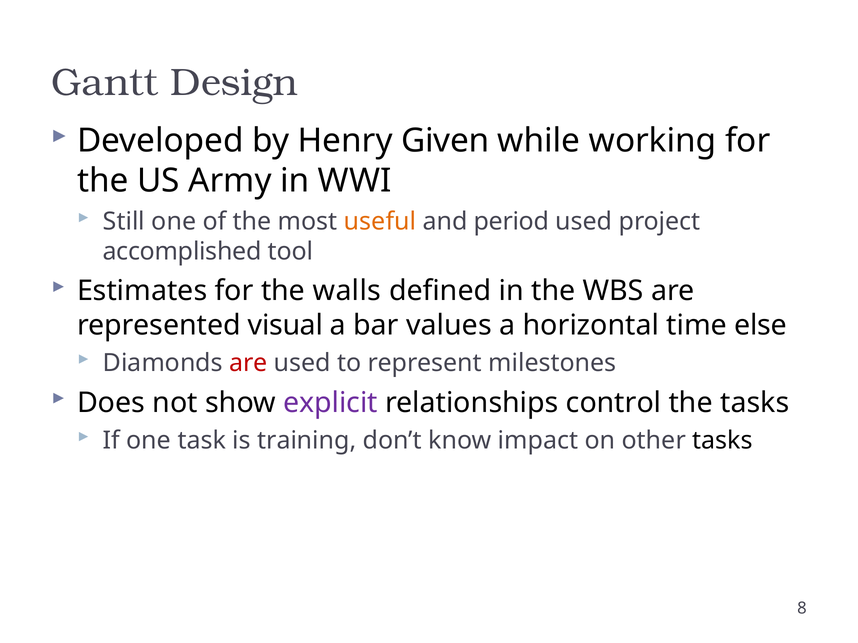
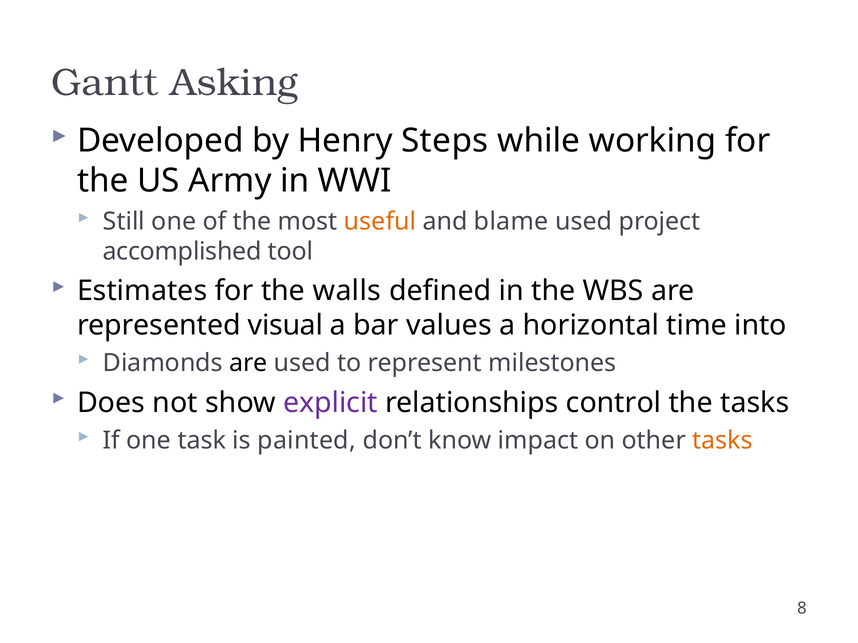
Design: Design -> Asking
Given: Given -> Steps
period: period -> blame
else: else -> into
are at (248, 363) colour: red -> black
training: training -> painted
tasks at (723, 441) colour: black -> orange
